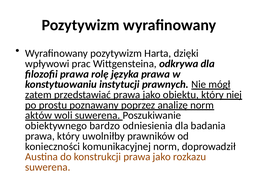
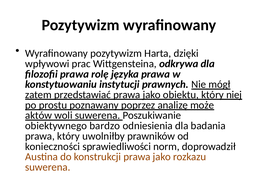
analizę norm: norm -> może
komunikacyjnej: komunikacyjnej -> sprawiedliwości
